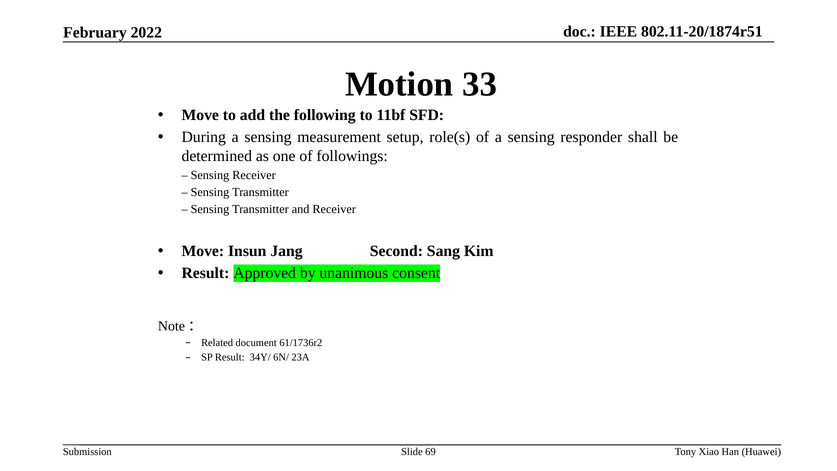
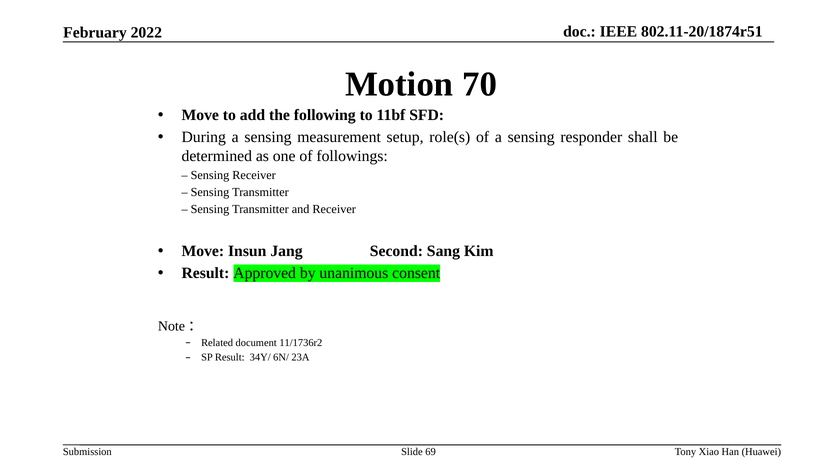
33: 33 -> 70
61/1736r2: 61/1736r2 -> 11/1736r2
